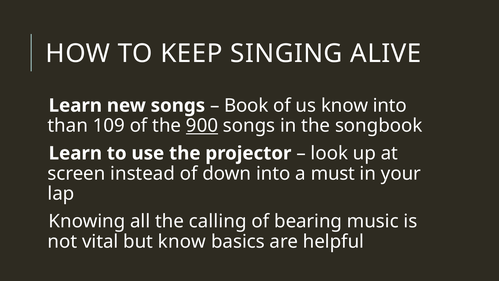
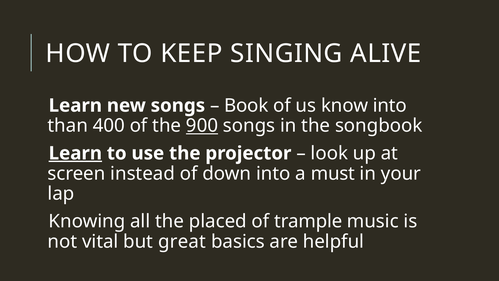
109: 109 -> 400
Learn at (75, 153) underline: none -> present
calling: calling -> placed
bearing: bearing -> trample
but know: know -> great
